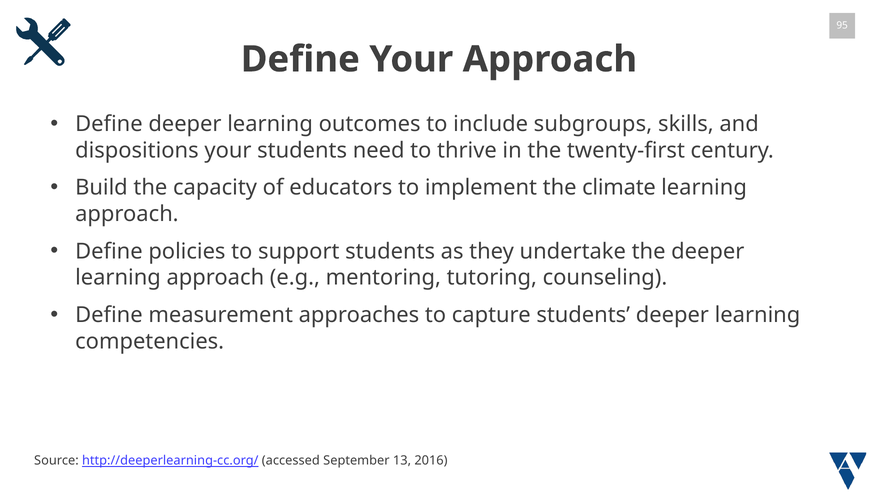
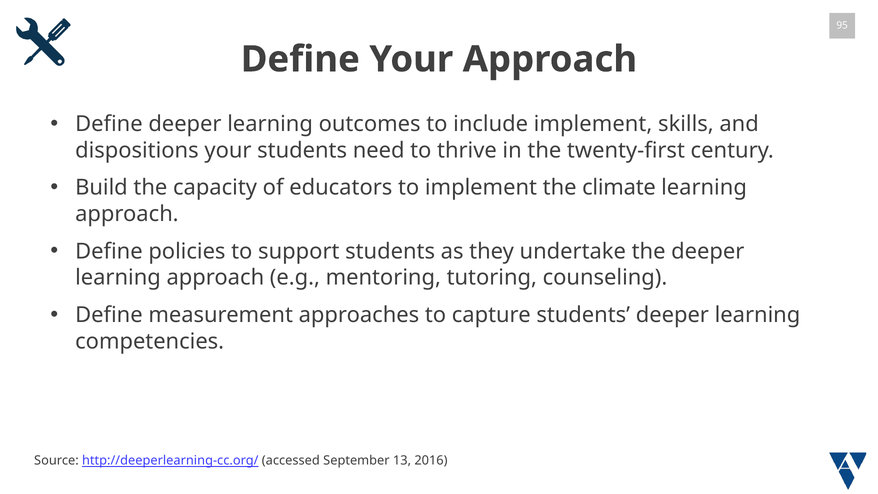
include subgroups: subgroups -> implement
